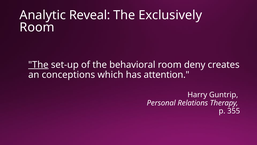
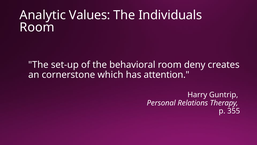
Reveal: Reveal -> Values
Exclusively: Exclusively -> Individuals
The at (38, 65) underline: present -> none
conceptions: conceptions -> cornerstone
